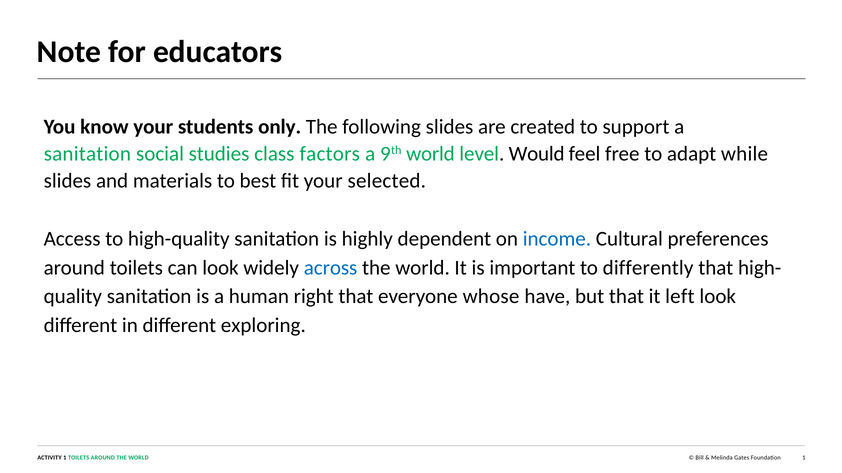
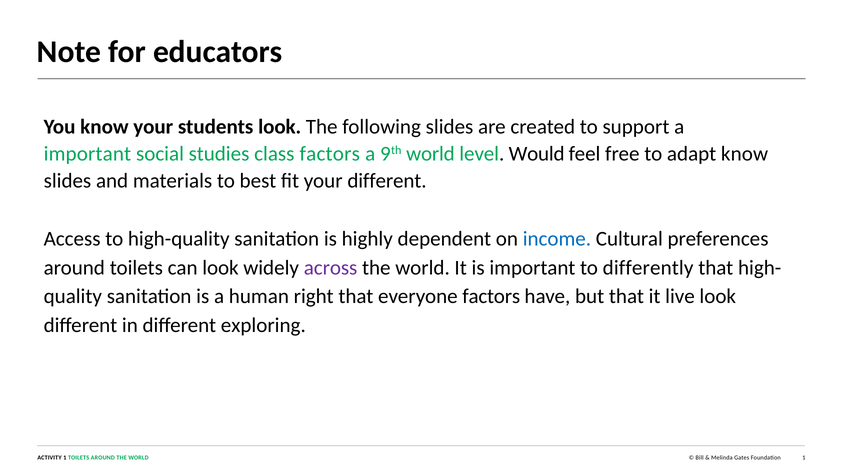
students only: only -> look
sanitation at (87, 154): sanitation -> important
adapt while: while -> know
your selected: selected -> different
across colour: blue -> purple
everyone whose: whose -> factors
left: left -> live
